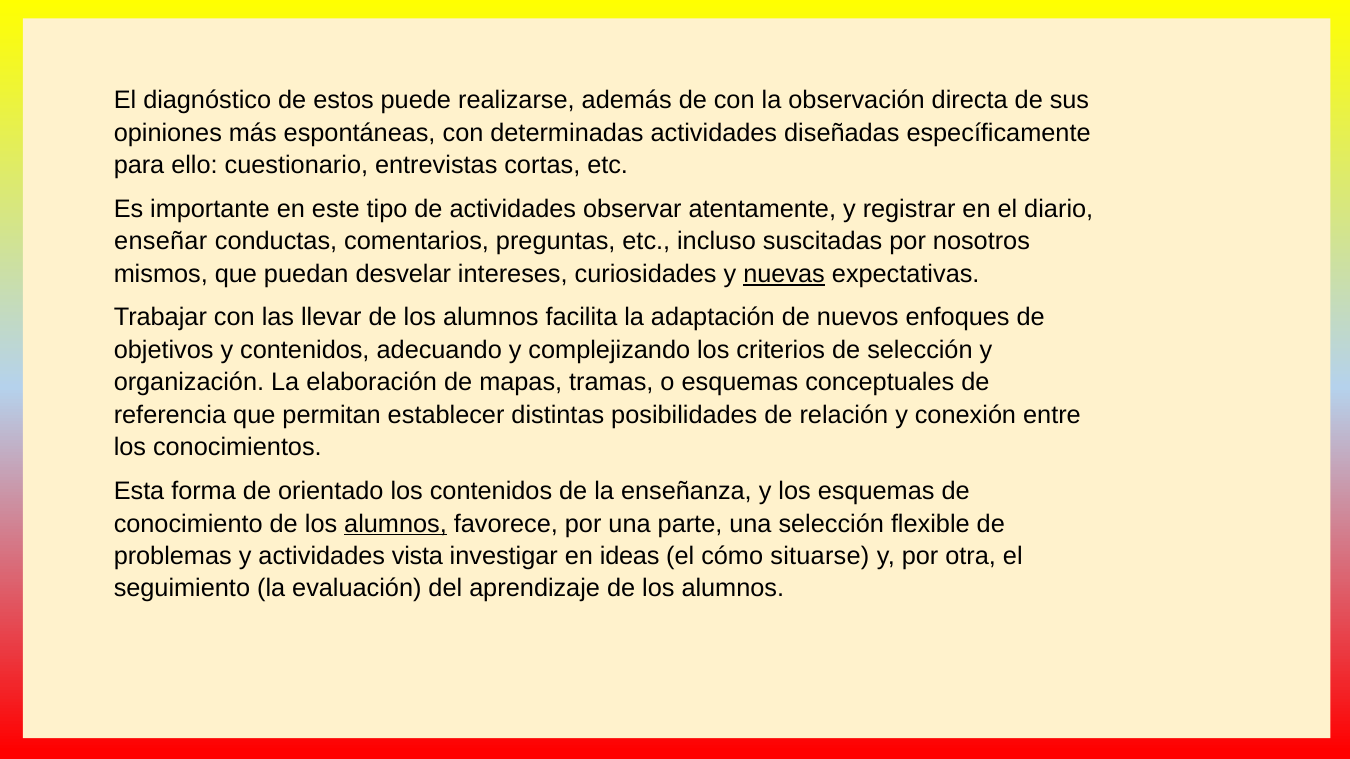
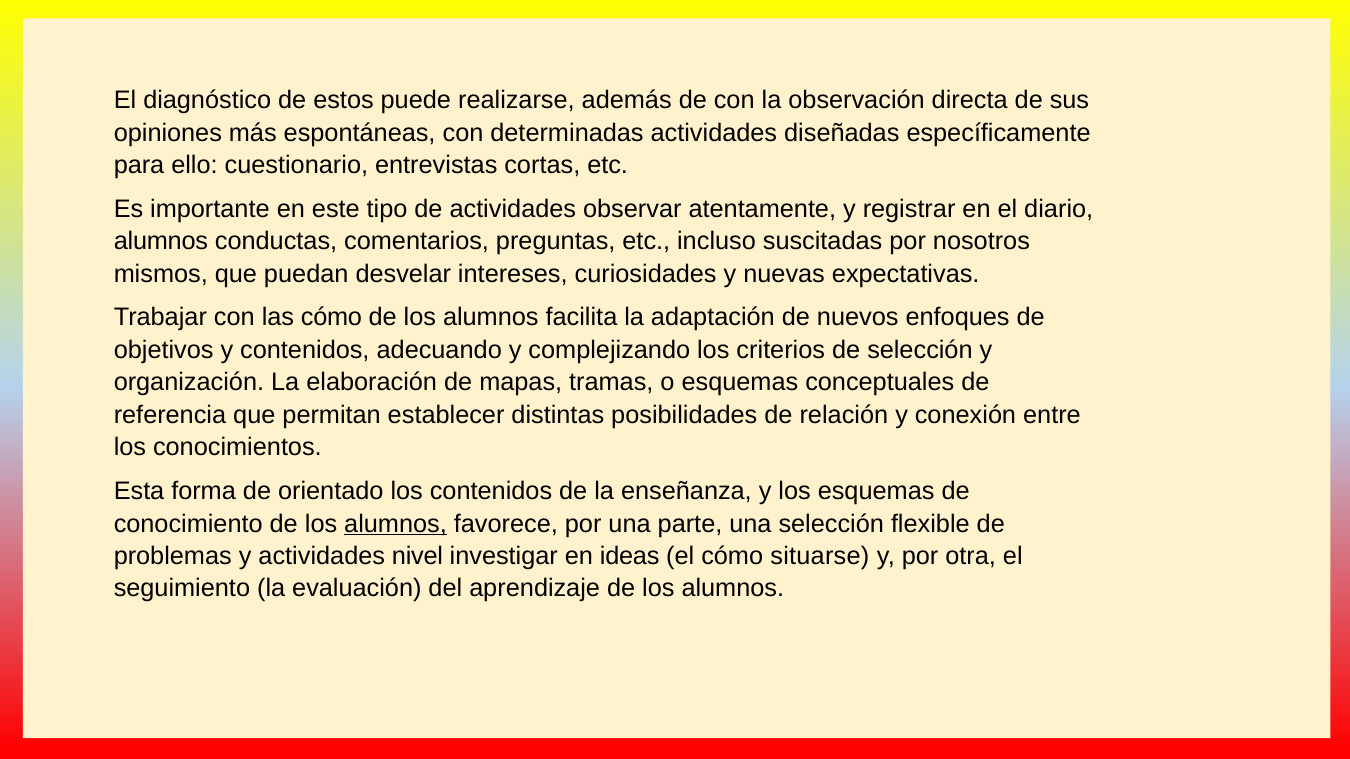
enseñar at (161, 242): enseñar -> alumnos
nuevas underline: present -> none
las llevar: llevar -> cómo
vista: vista -> nivel
